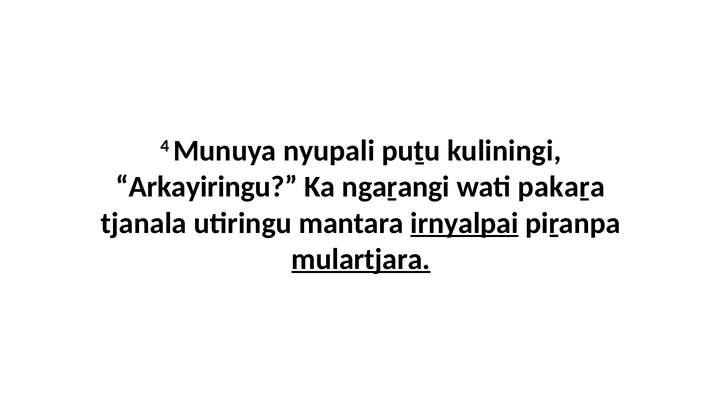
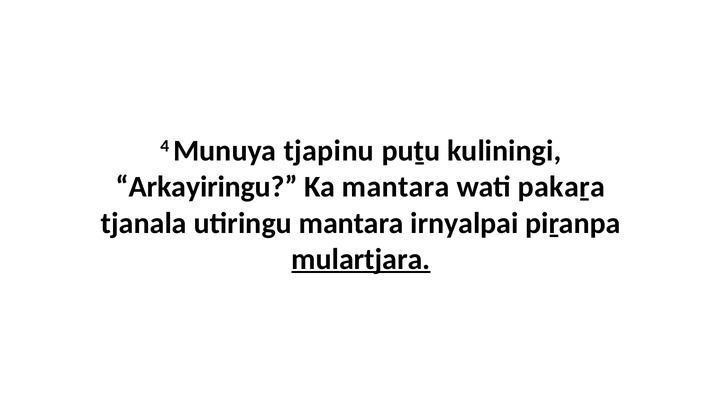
nyupali: nyupali -> tjapinu
Ka ngaṟangi: ngaṟangi -> mantara
irnyalpai underline: present -> none
